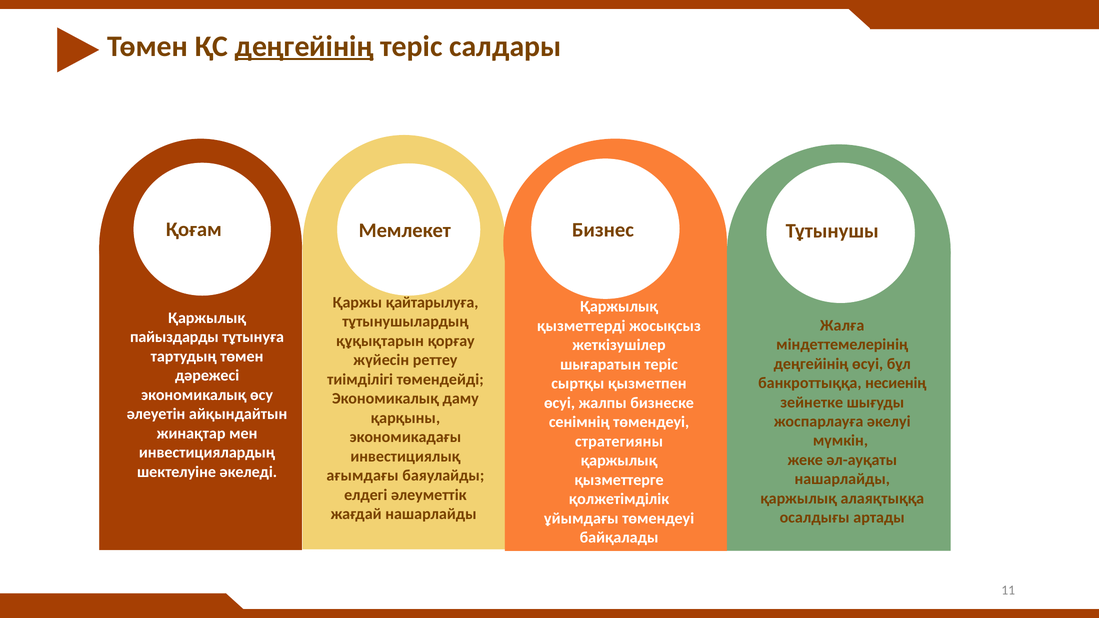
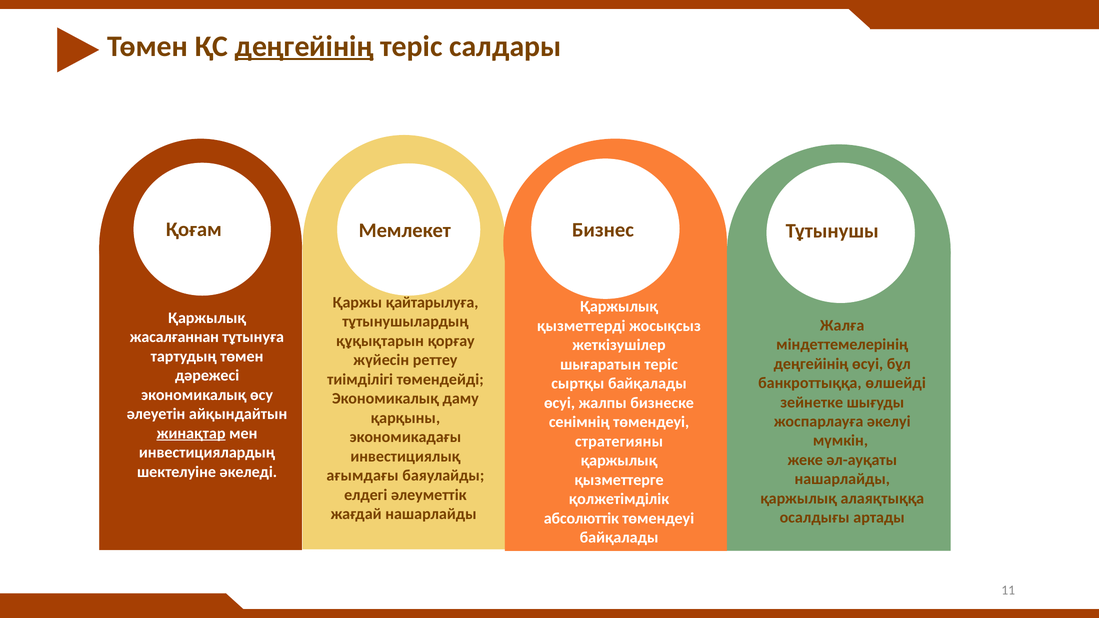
пайыздарды: пайыздарды -> жасалғаннан
несиенің: несиенің -> өлшейді
сыртқы қызметпен: қызметпен -> байқалады
жинақтар underline: none -> present
ұйымдағы: ұйымдағы -> абсолюттік
